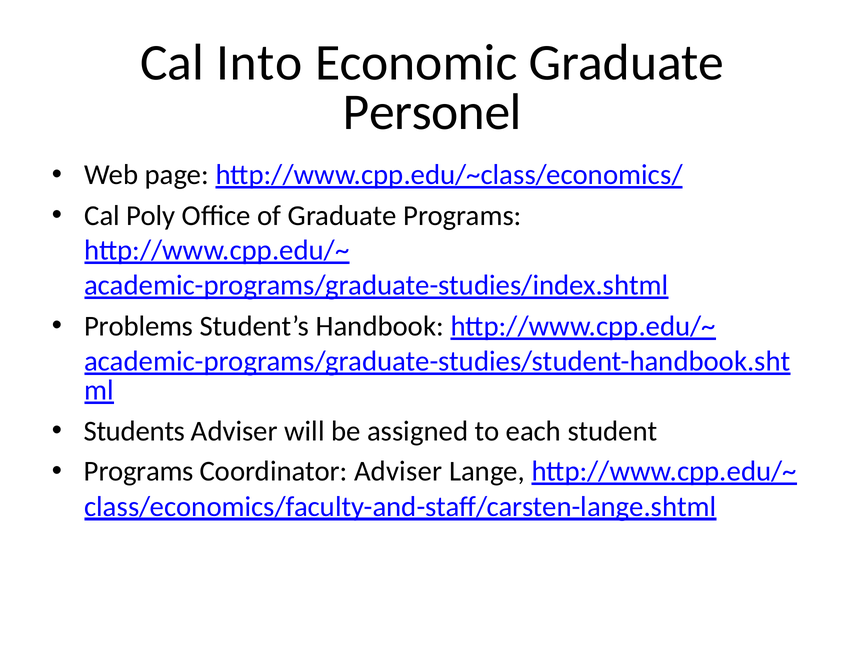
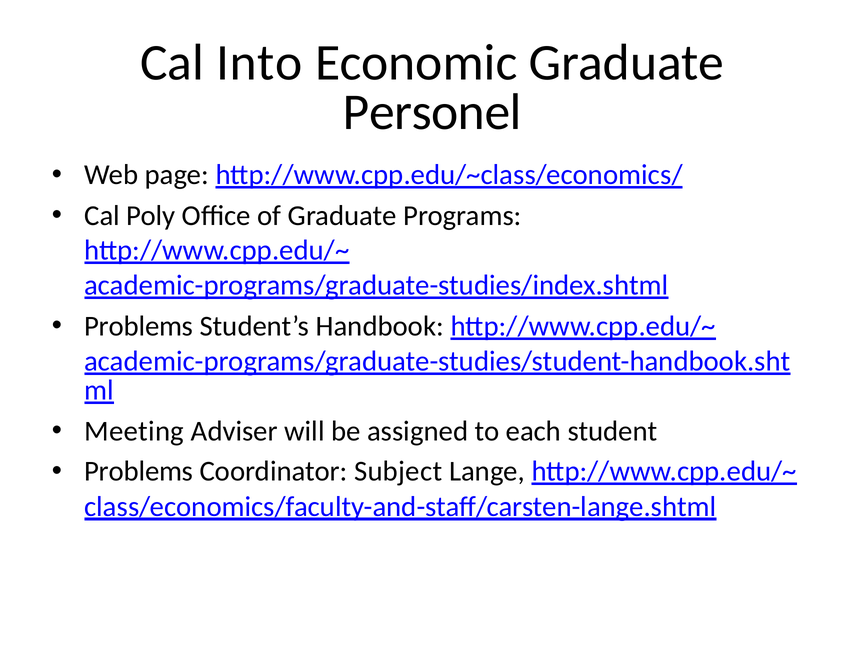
Students: Students -> Meeting
Programs at (139, 471): Programs -> Problems
Coordinator Adviser: Adviser -> Subject
